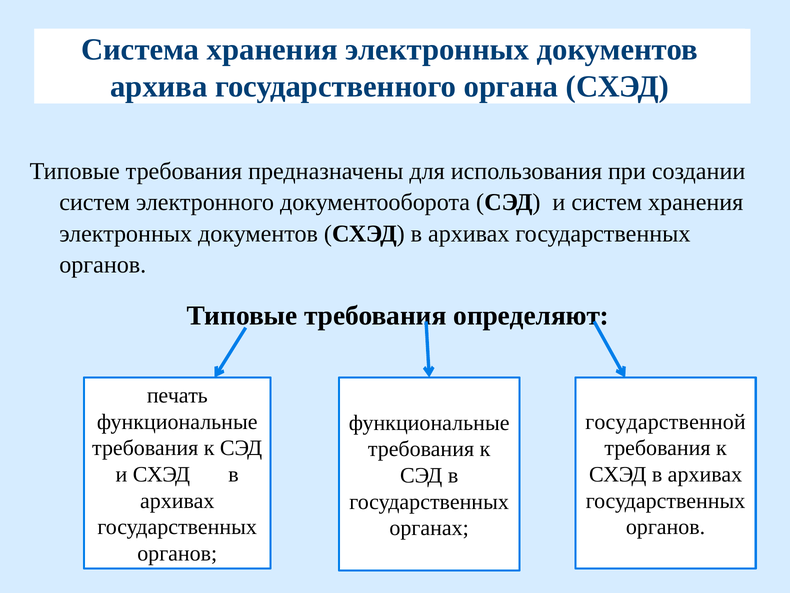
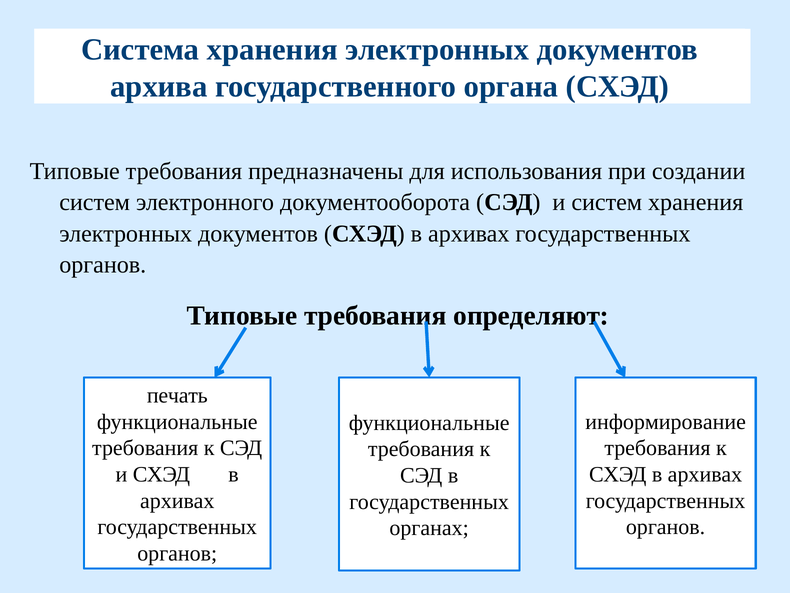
государственной: государственной -> информирование
